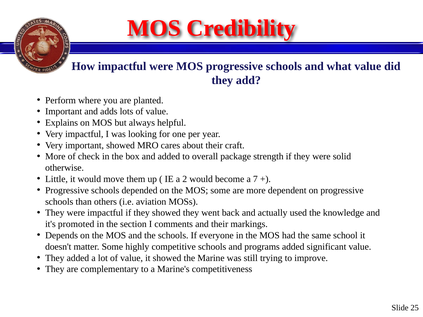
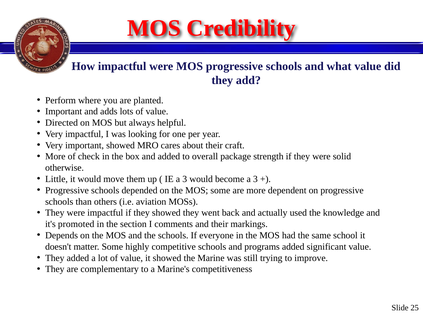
Explains: Explains -> Directed
IE a 2: 2 -> 3
become a 7: 7 -> 3
